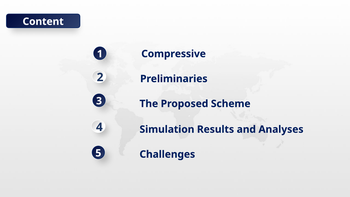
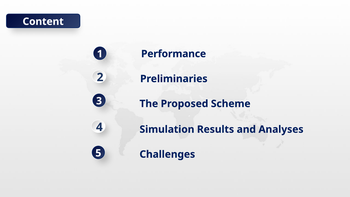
Compressive: Compressive -> Performance
